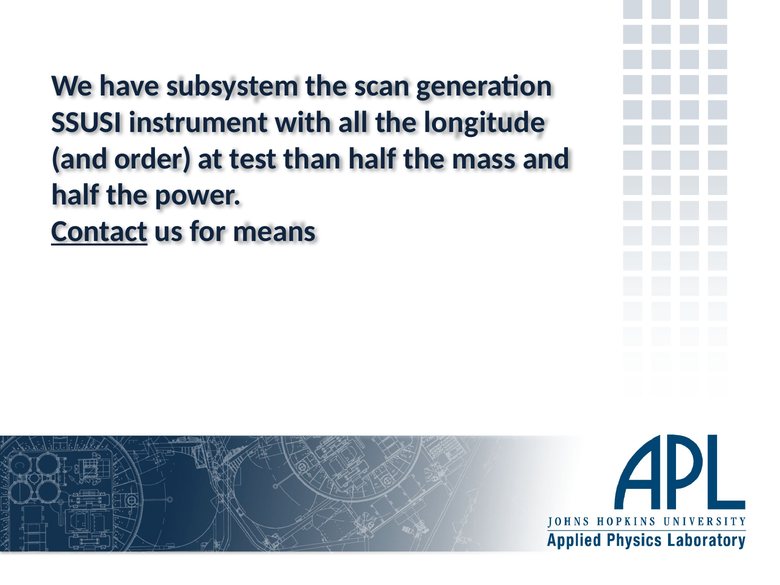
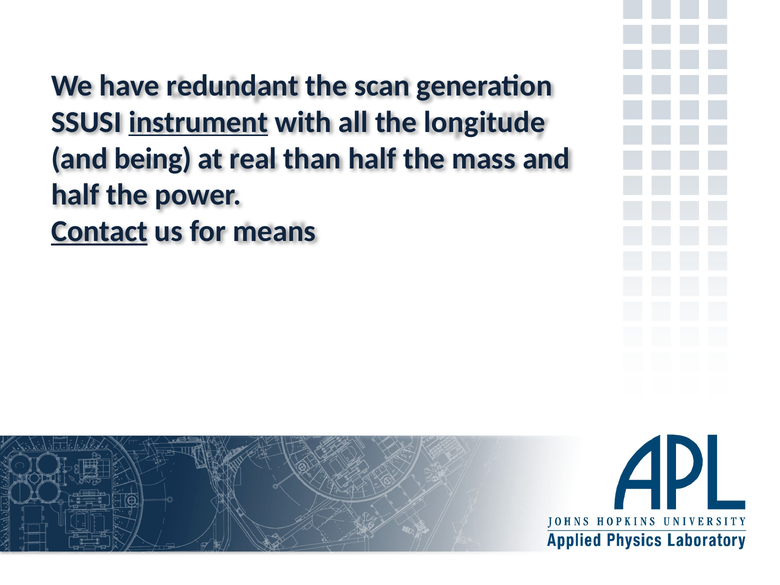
subsystem: subsystem -> redundant
instrument underline: none -> present
order: order -> being
test: test -> real
